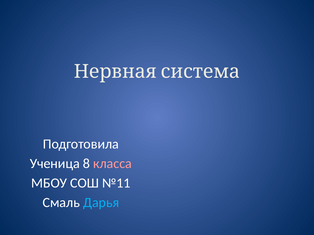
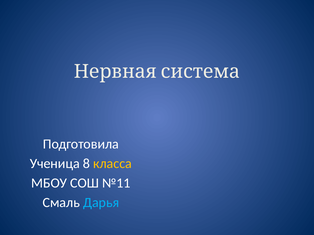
класса colour: pink -> yellow
